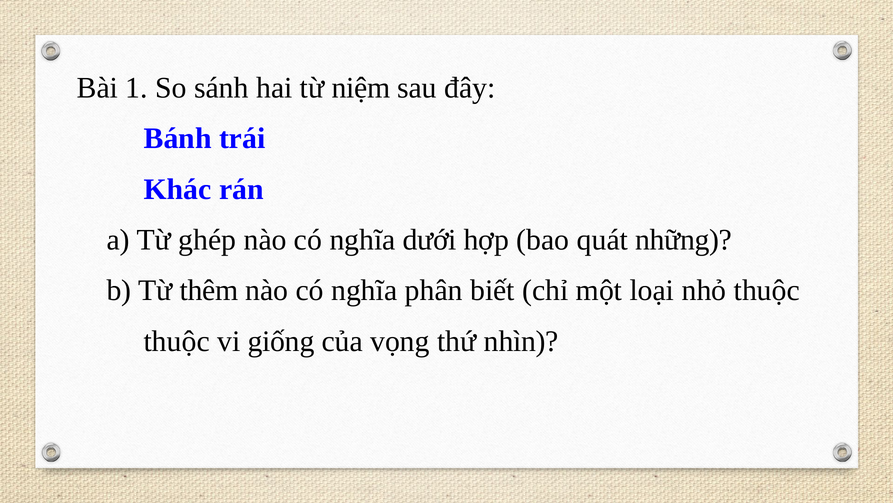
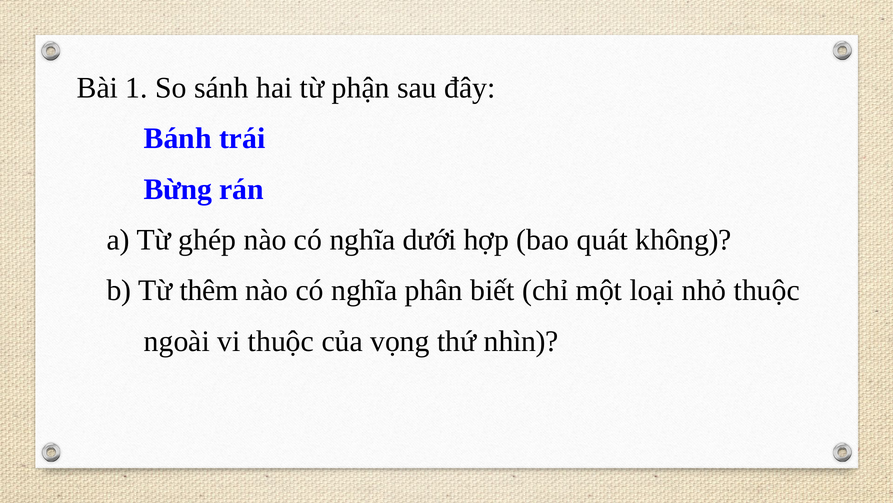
niệm: niệm -> phận
Khác: Khác -> Bừng
những: những -> không
thuộc at (177, 341): thuộc -> ngoài
vi giống: giống -> thuộc
